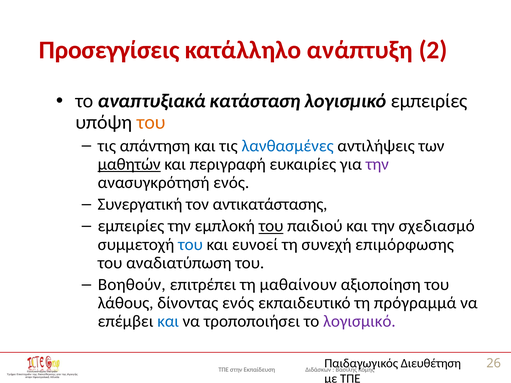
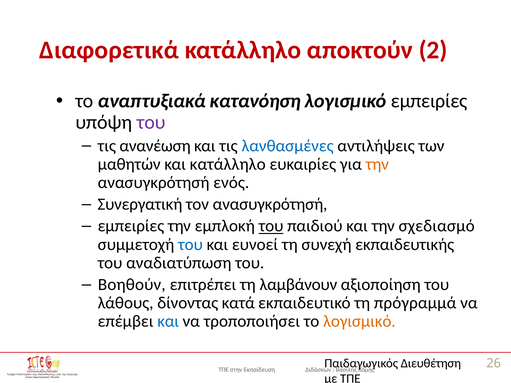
Προσεγγίσεις: Προσεγγίσεις -> Διαφορετικά
ανάπτυξη: ανάπτυξη -> αποκτούν
κατάσταση: κατάσταση -> κατανόηση
του at (151, 122) colour: orange -> purple
απάντηση: απάντηση -> ανανέωση
μαθητών underline: present -> none
και περιγραφή: περιγραφή -> κατάλληλο
την at (377, 164) colour: purple -> orange
τον αντικατάστασης: αντικατάστασης -> ανασυγκρότησή
επιμόρφωσης: επιμόρφωσης -> εκπαιδευτικής
μαθαίνουν: μαθαίνουν -> λαμβάνουν
δίνοντας ενός: ενός -> κατά
λογισμικό at (359, 322) colour: purple -> orange
